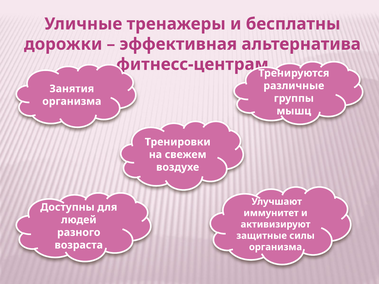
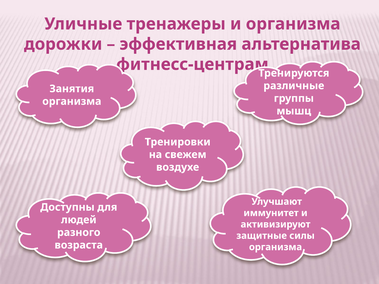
и бесплатны: бесплатны -> организма
